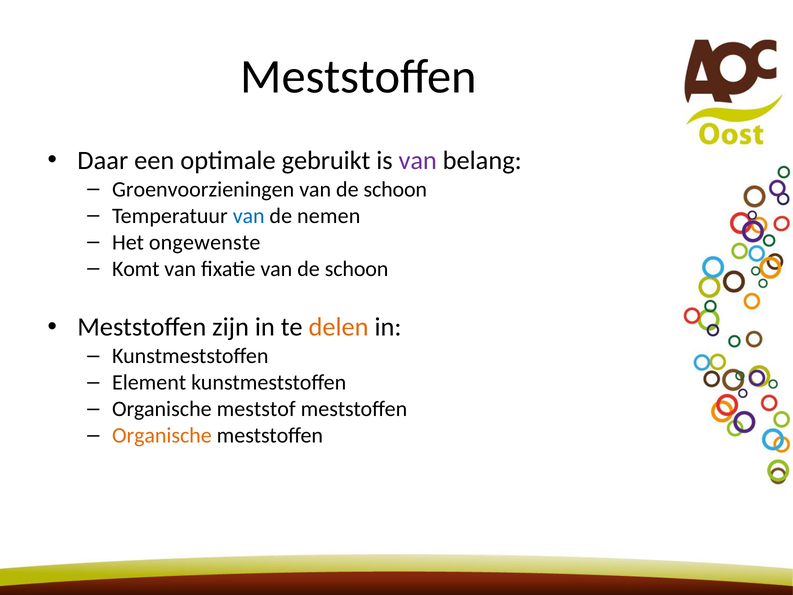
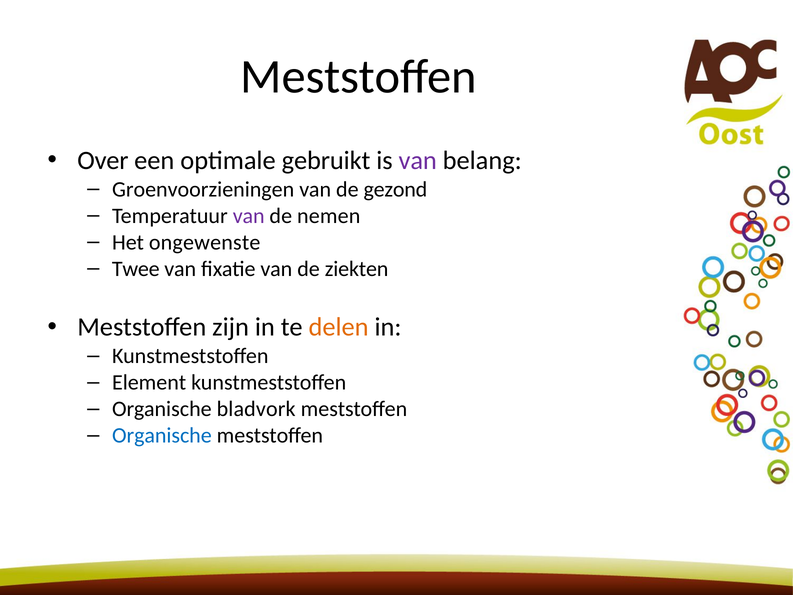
Daar: Daar -> Over
schoon at (395, 189): schoon -> gezond
van at (249, 216) colour: blue -> purple
Komt: Komt -> Twee
fixatie van de schoon: schoon -> ziekten
meststof: meststof -> bladvork
Organische at (162, 435) colour: orange -> blue
